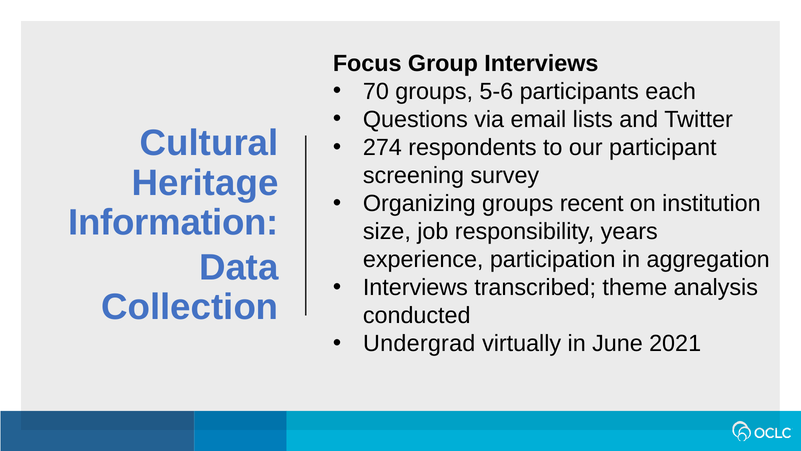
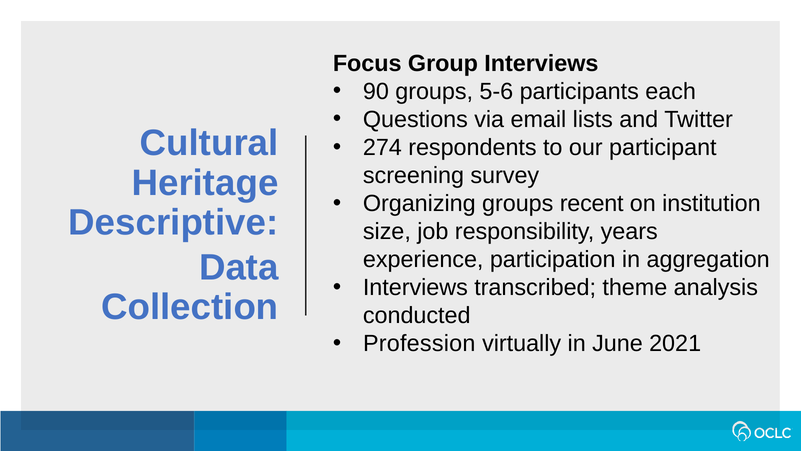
70: 70 -> 90
Information: Information -> Descriptive
Undergrad: Undergrad -> Profession
